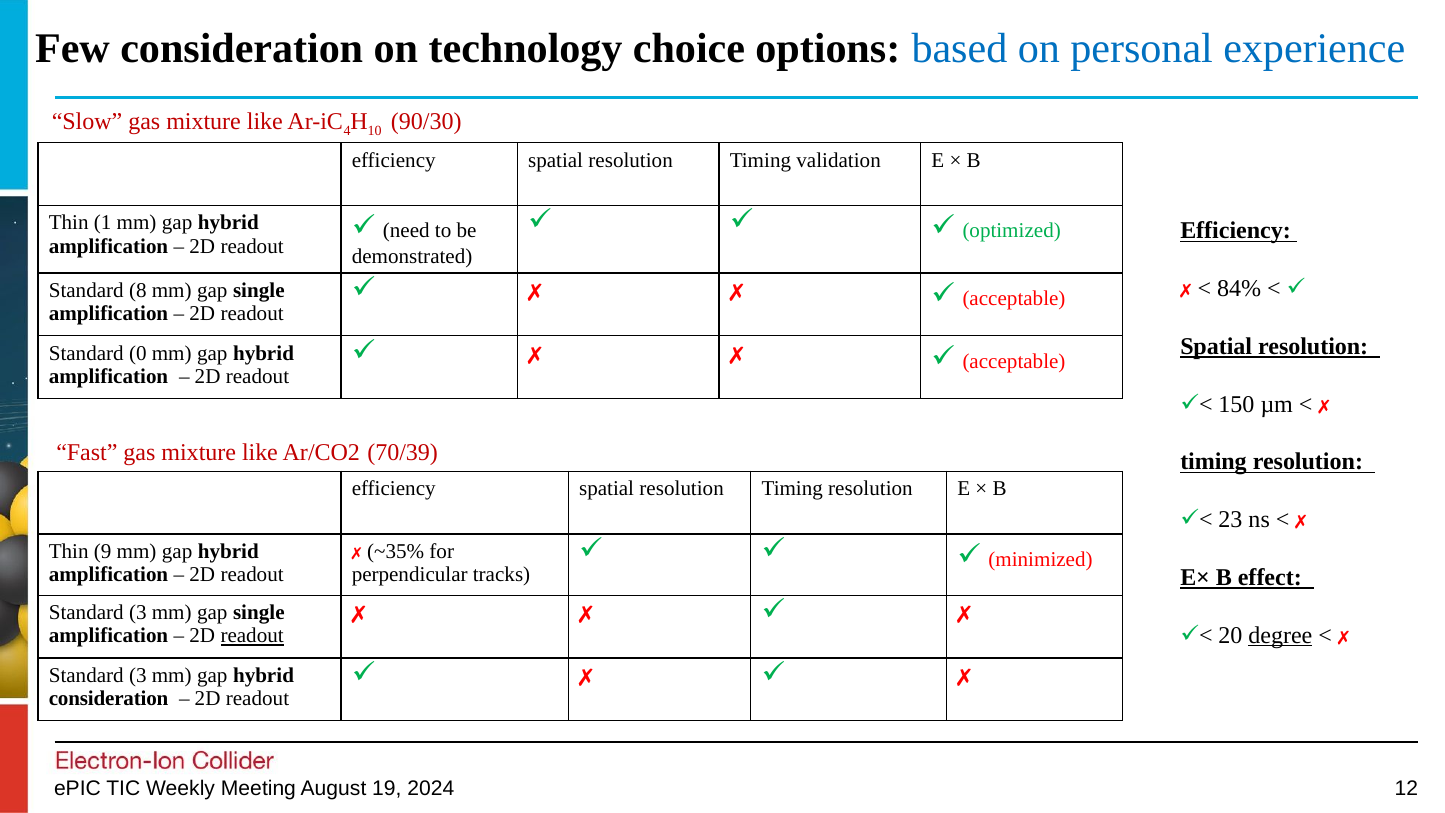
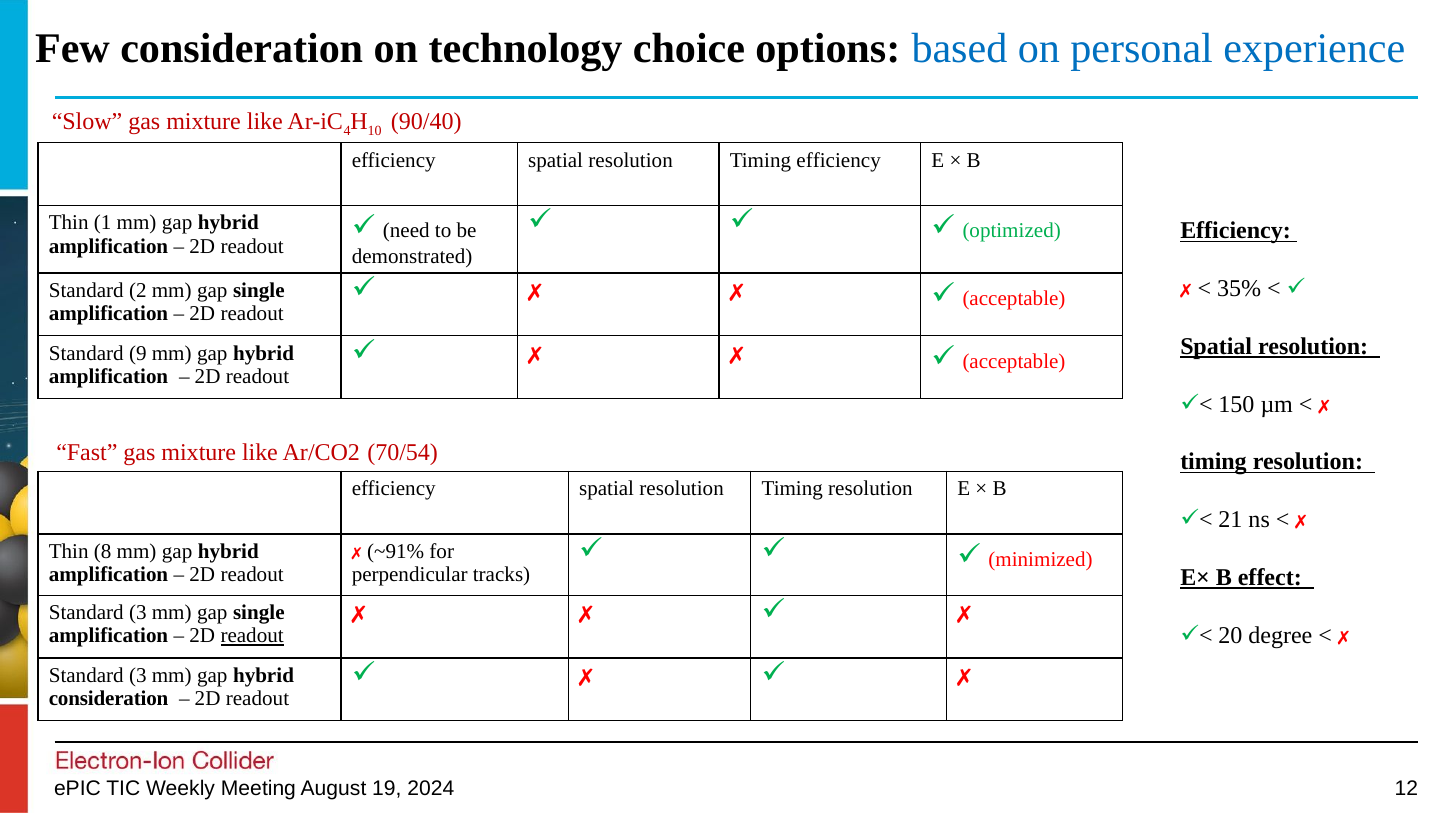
90/30: 90/30 -> 90/40
Timing validation: validation -> efficiency
84%: 84% -> 35%
8: 8 -> 2
0: 0 -> 9
70/39: 70/39 -> 70/54
23: 23 -> 21
9: 9 -> 8
~35%: ~35% -> ~91%
degree underline: present -> none
